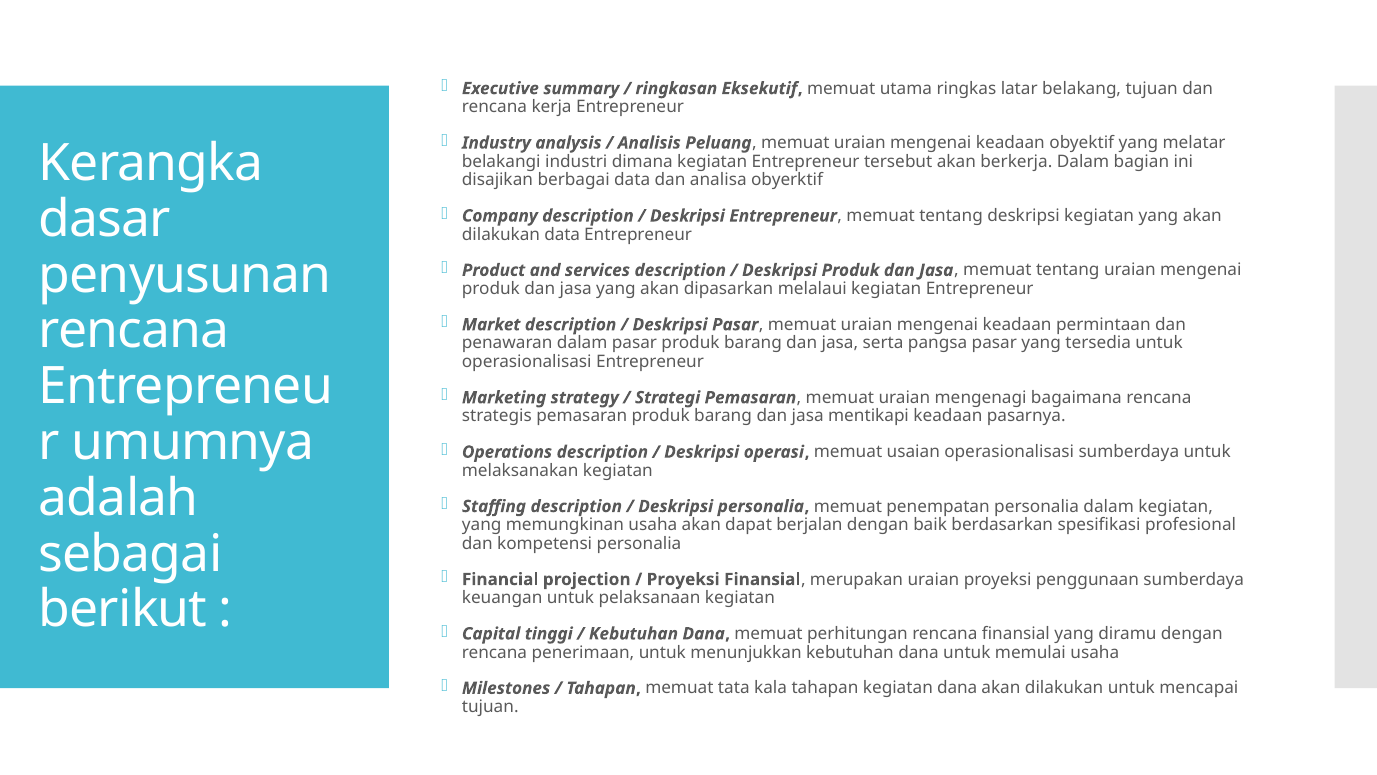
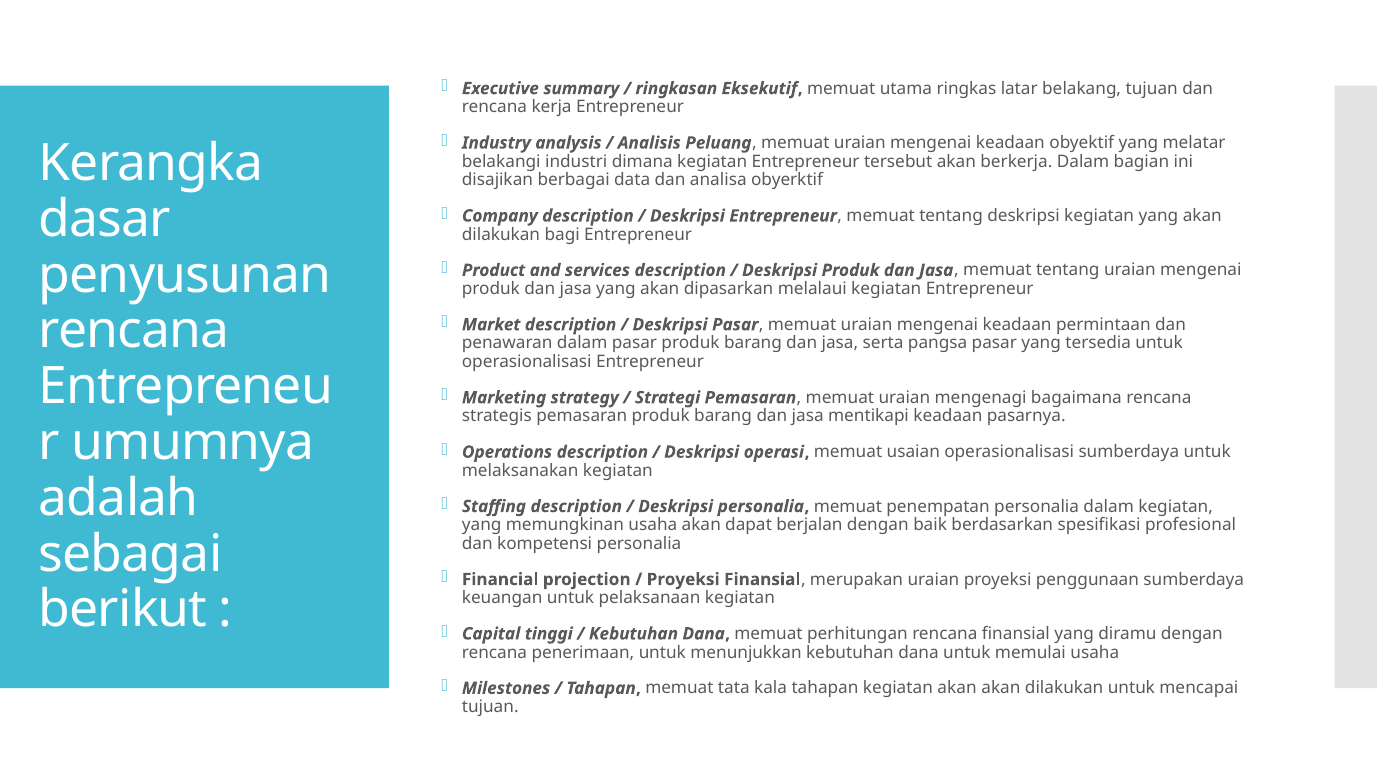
dilakukan data: data -> bagi
kegiatan dana: dana -> akan
